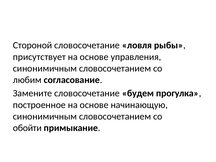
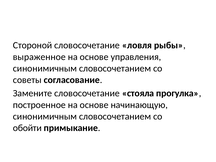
присутствует: присутствует -> выраженное
любим: любим -> советы
будем: будем -> стояла
